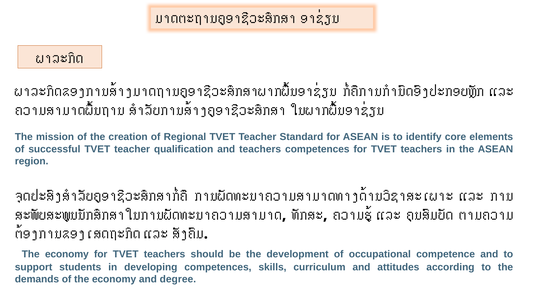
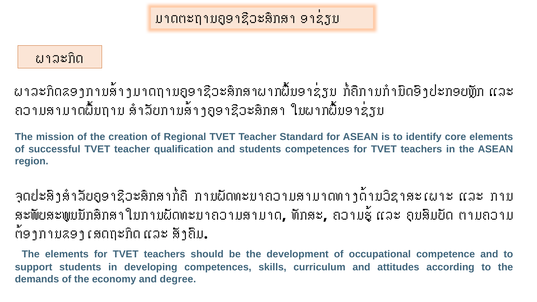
and teachers: teachers -> students
economy at (67, 254): economy -> elements
